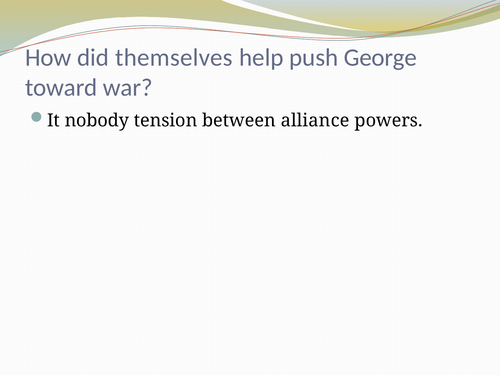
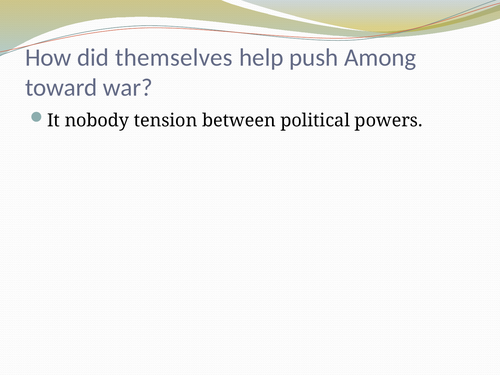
George: George -> Among
alliance: alliance -> political
